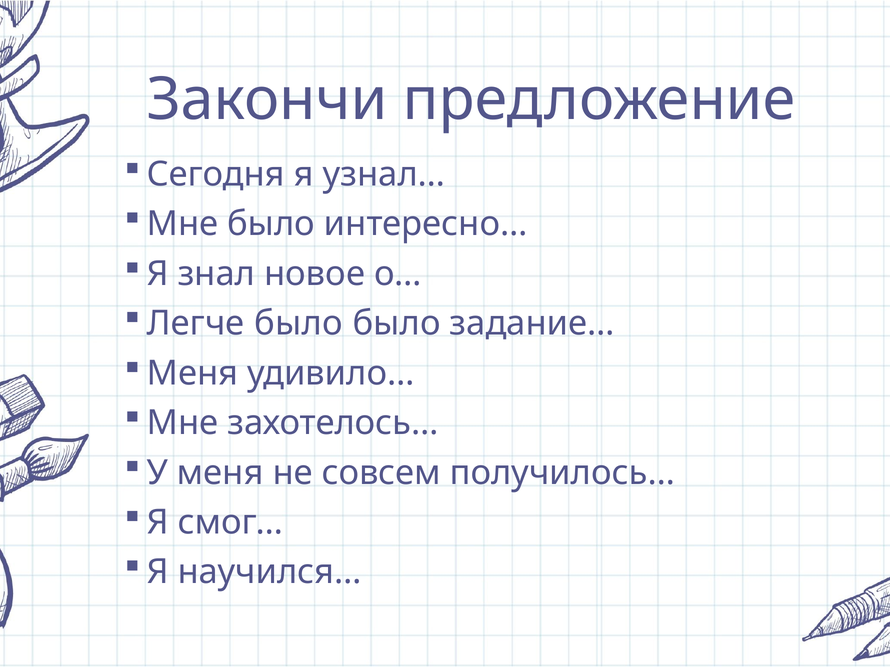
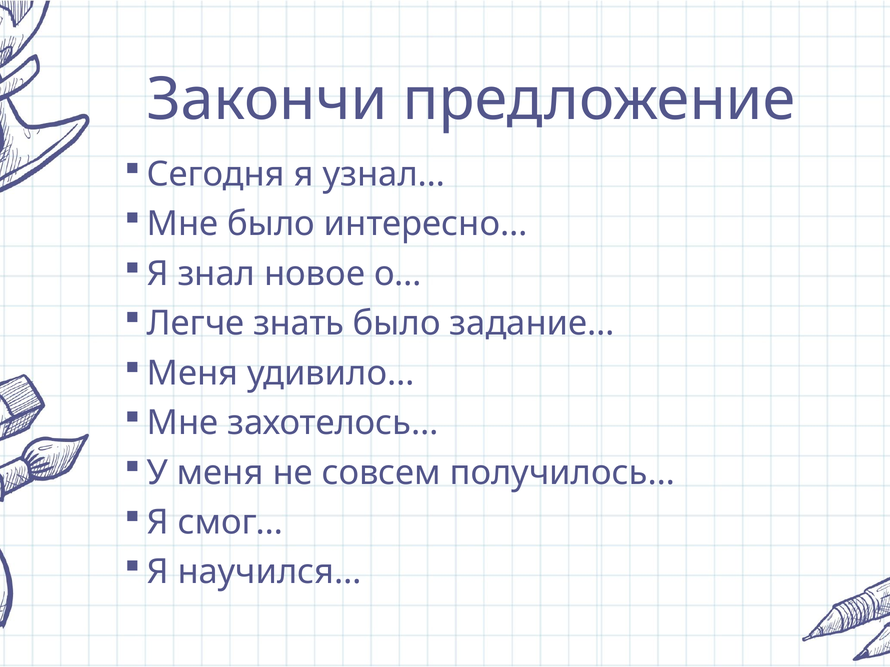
Легче было: было -> знать
